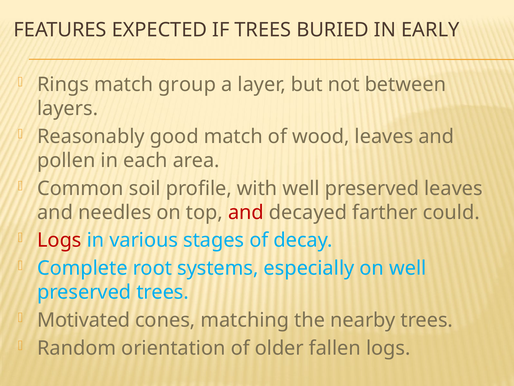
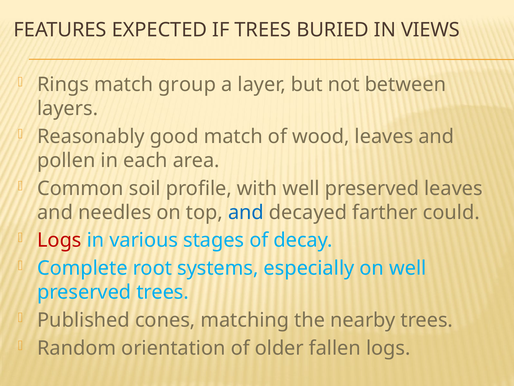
EARLY: EARLY -> VIEWS
and at (246, 212) colour: red -> blue
Motivated: Motivated -> Published
